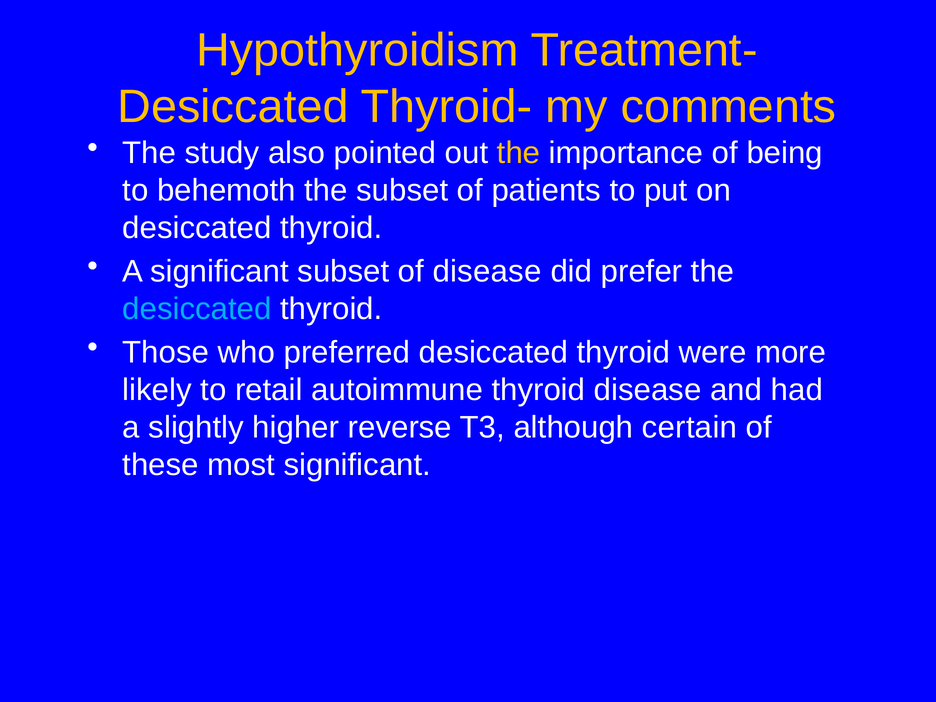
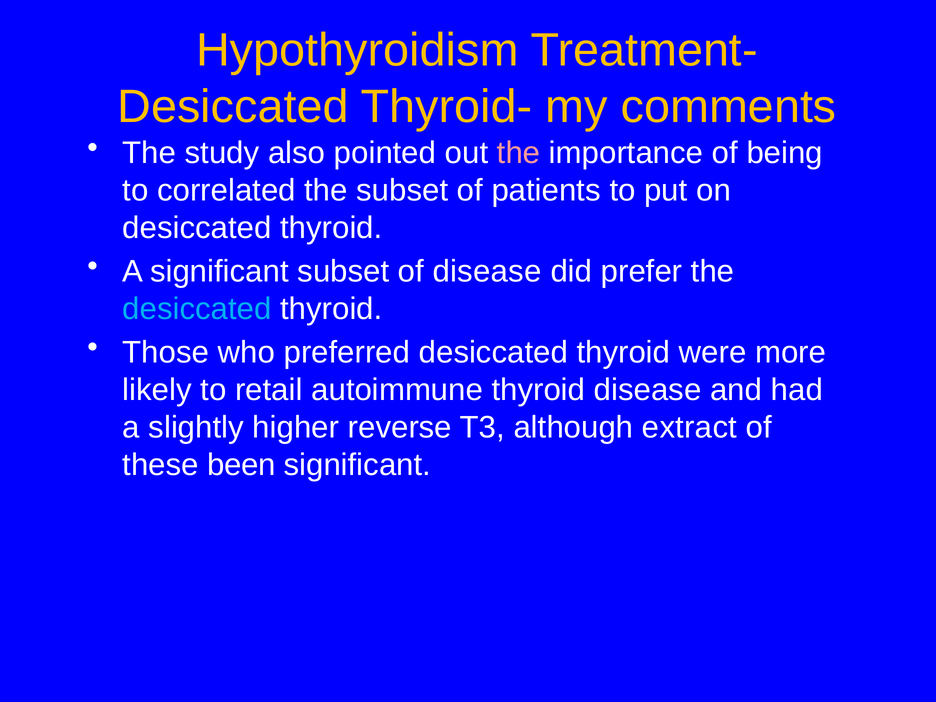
the at (519, 153) colour: yellow -> pink
behemoth: behemoth -> correlated
certain: certain -> extract
most: most -> been
